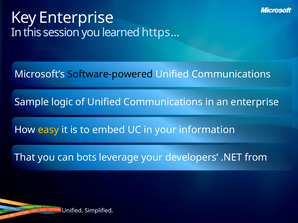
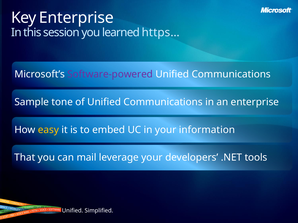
Software-powered colour: black -> purple
logic: logic -> tone
bots: bots -> mail
from: from -> tools
